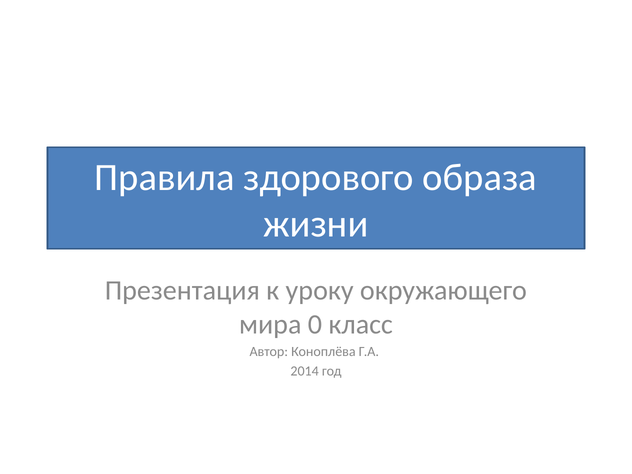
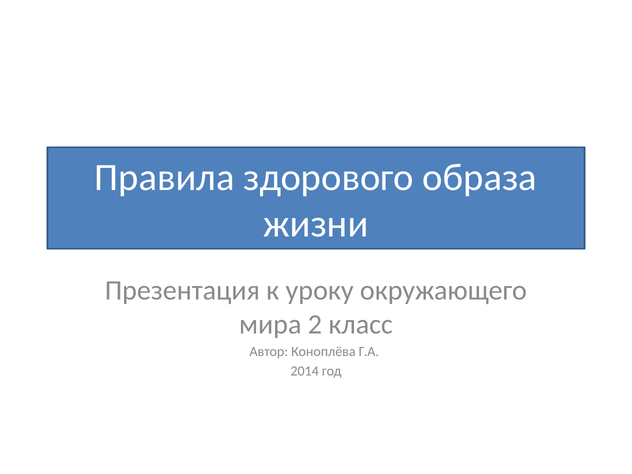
0: 0 -> 2
